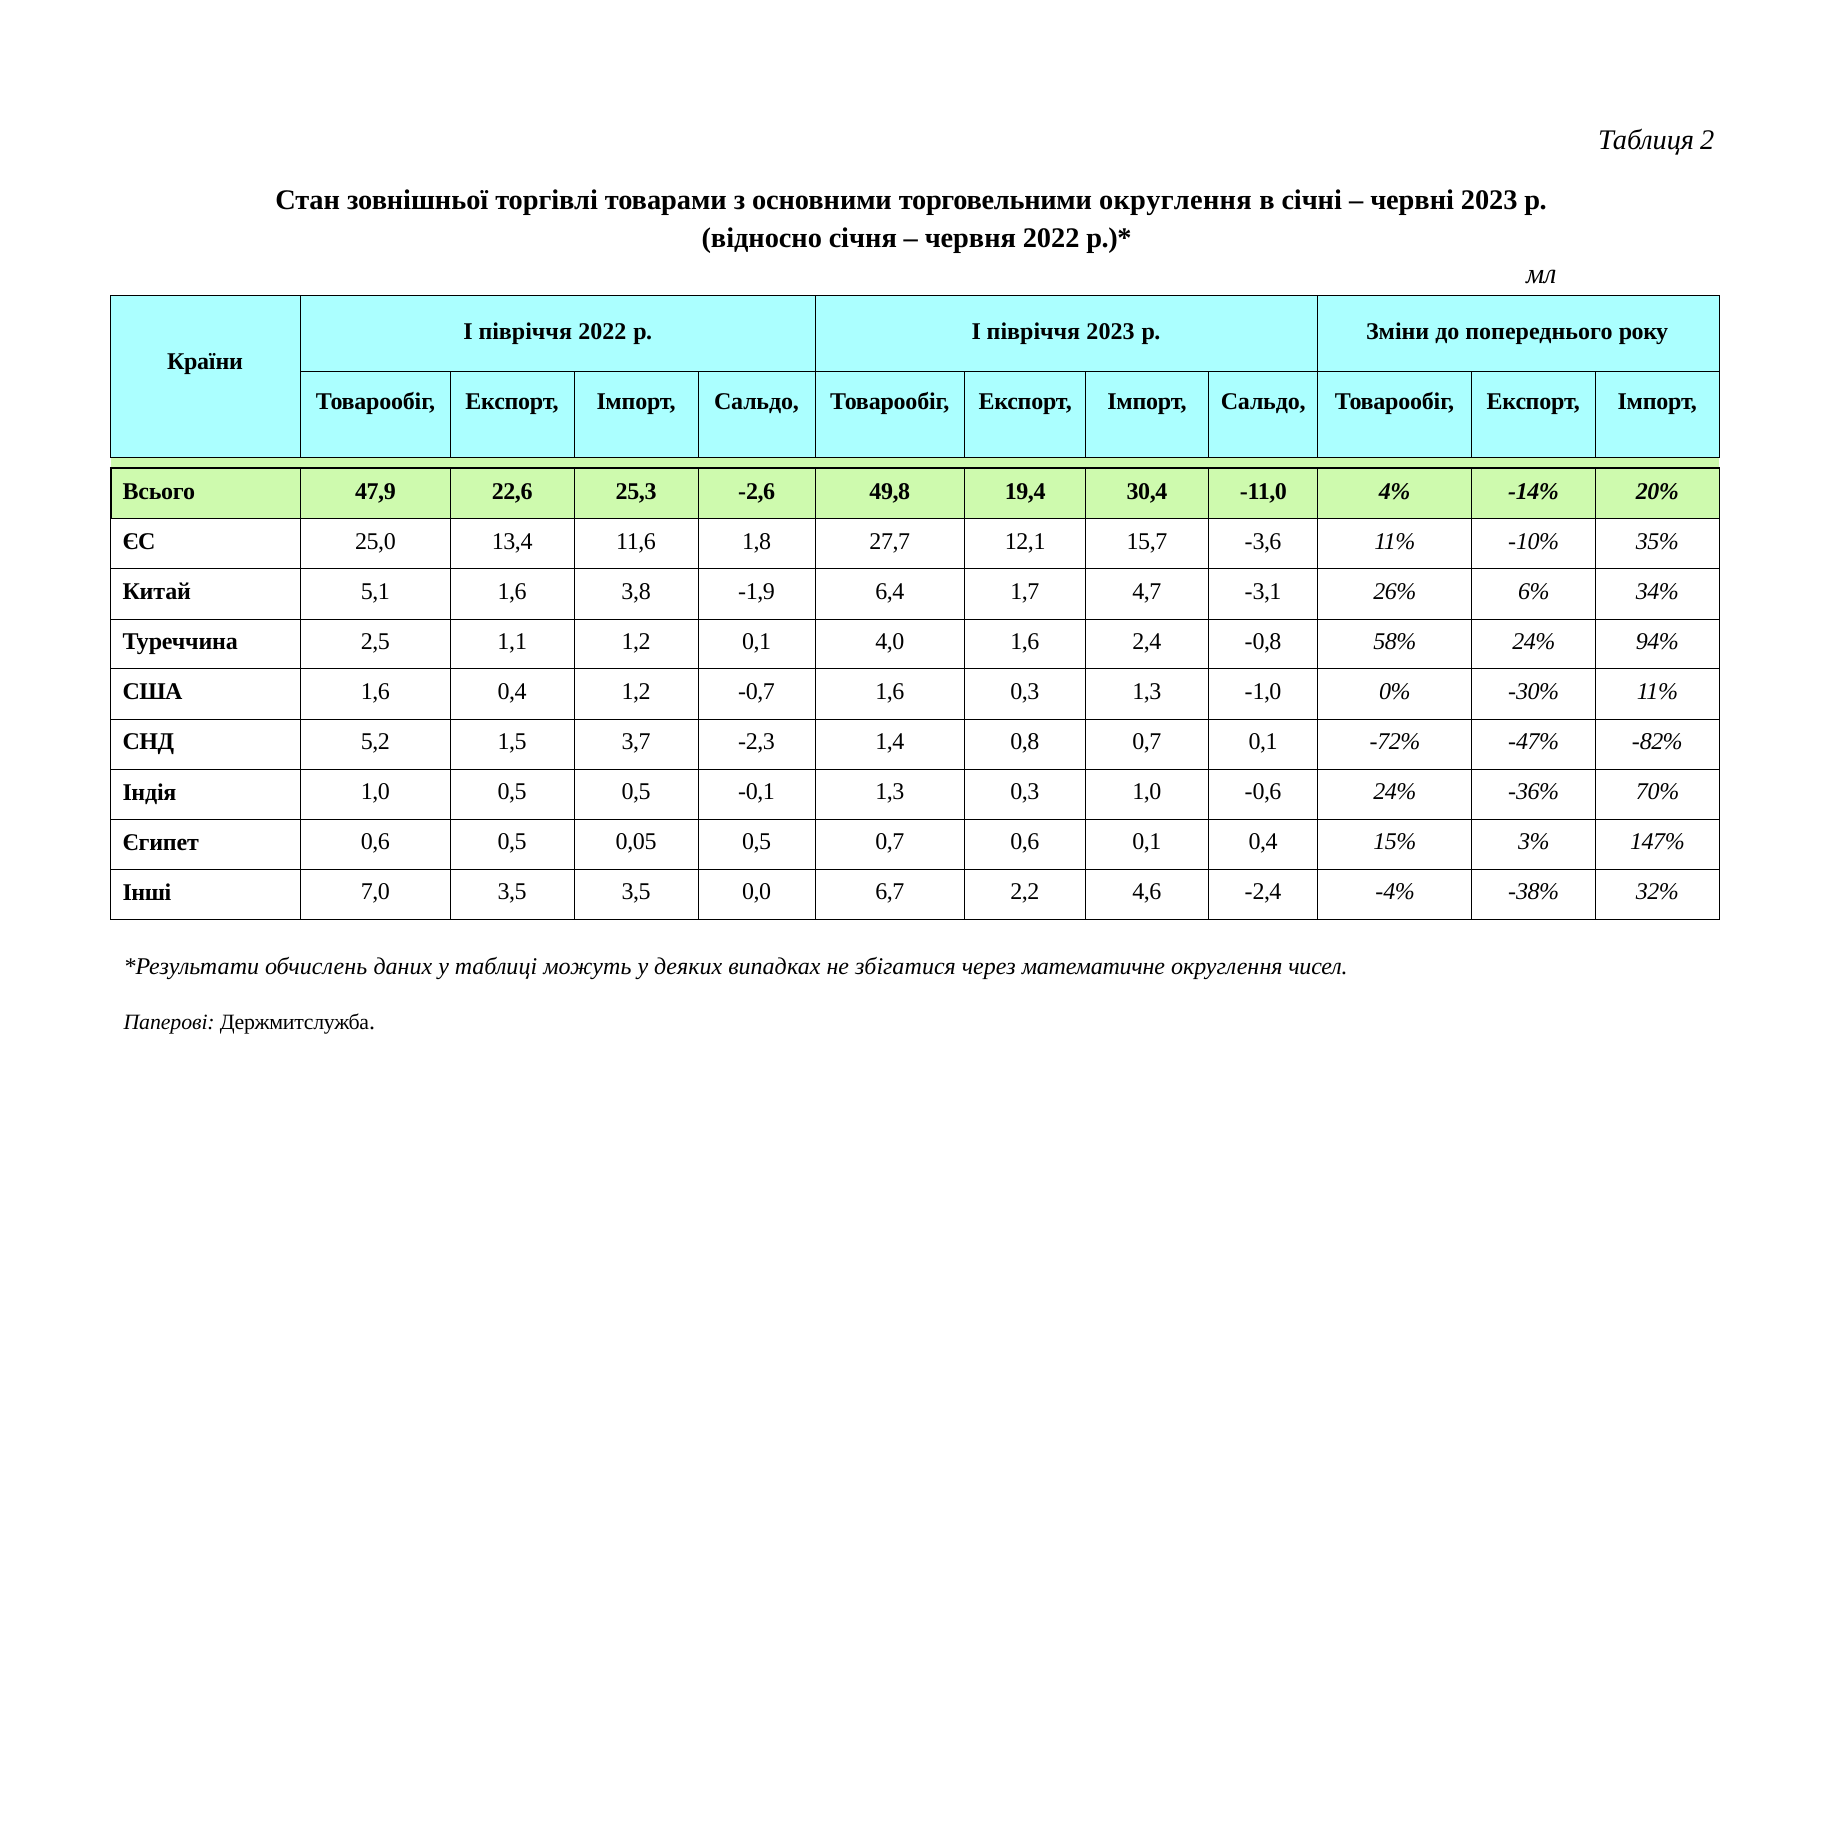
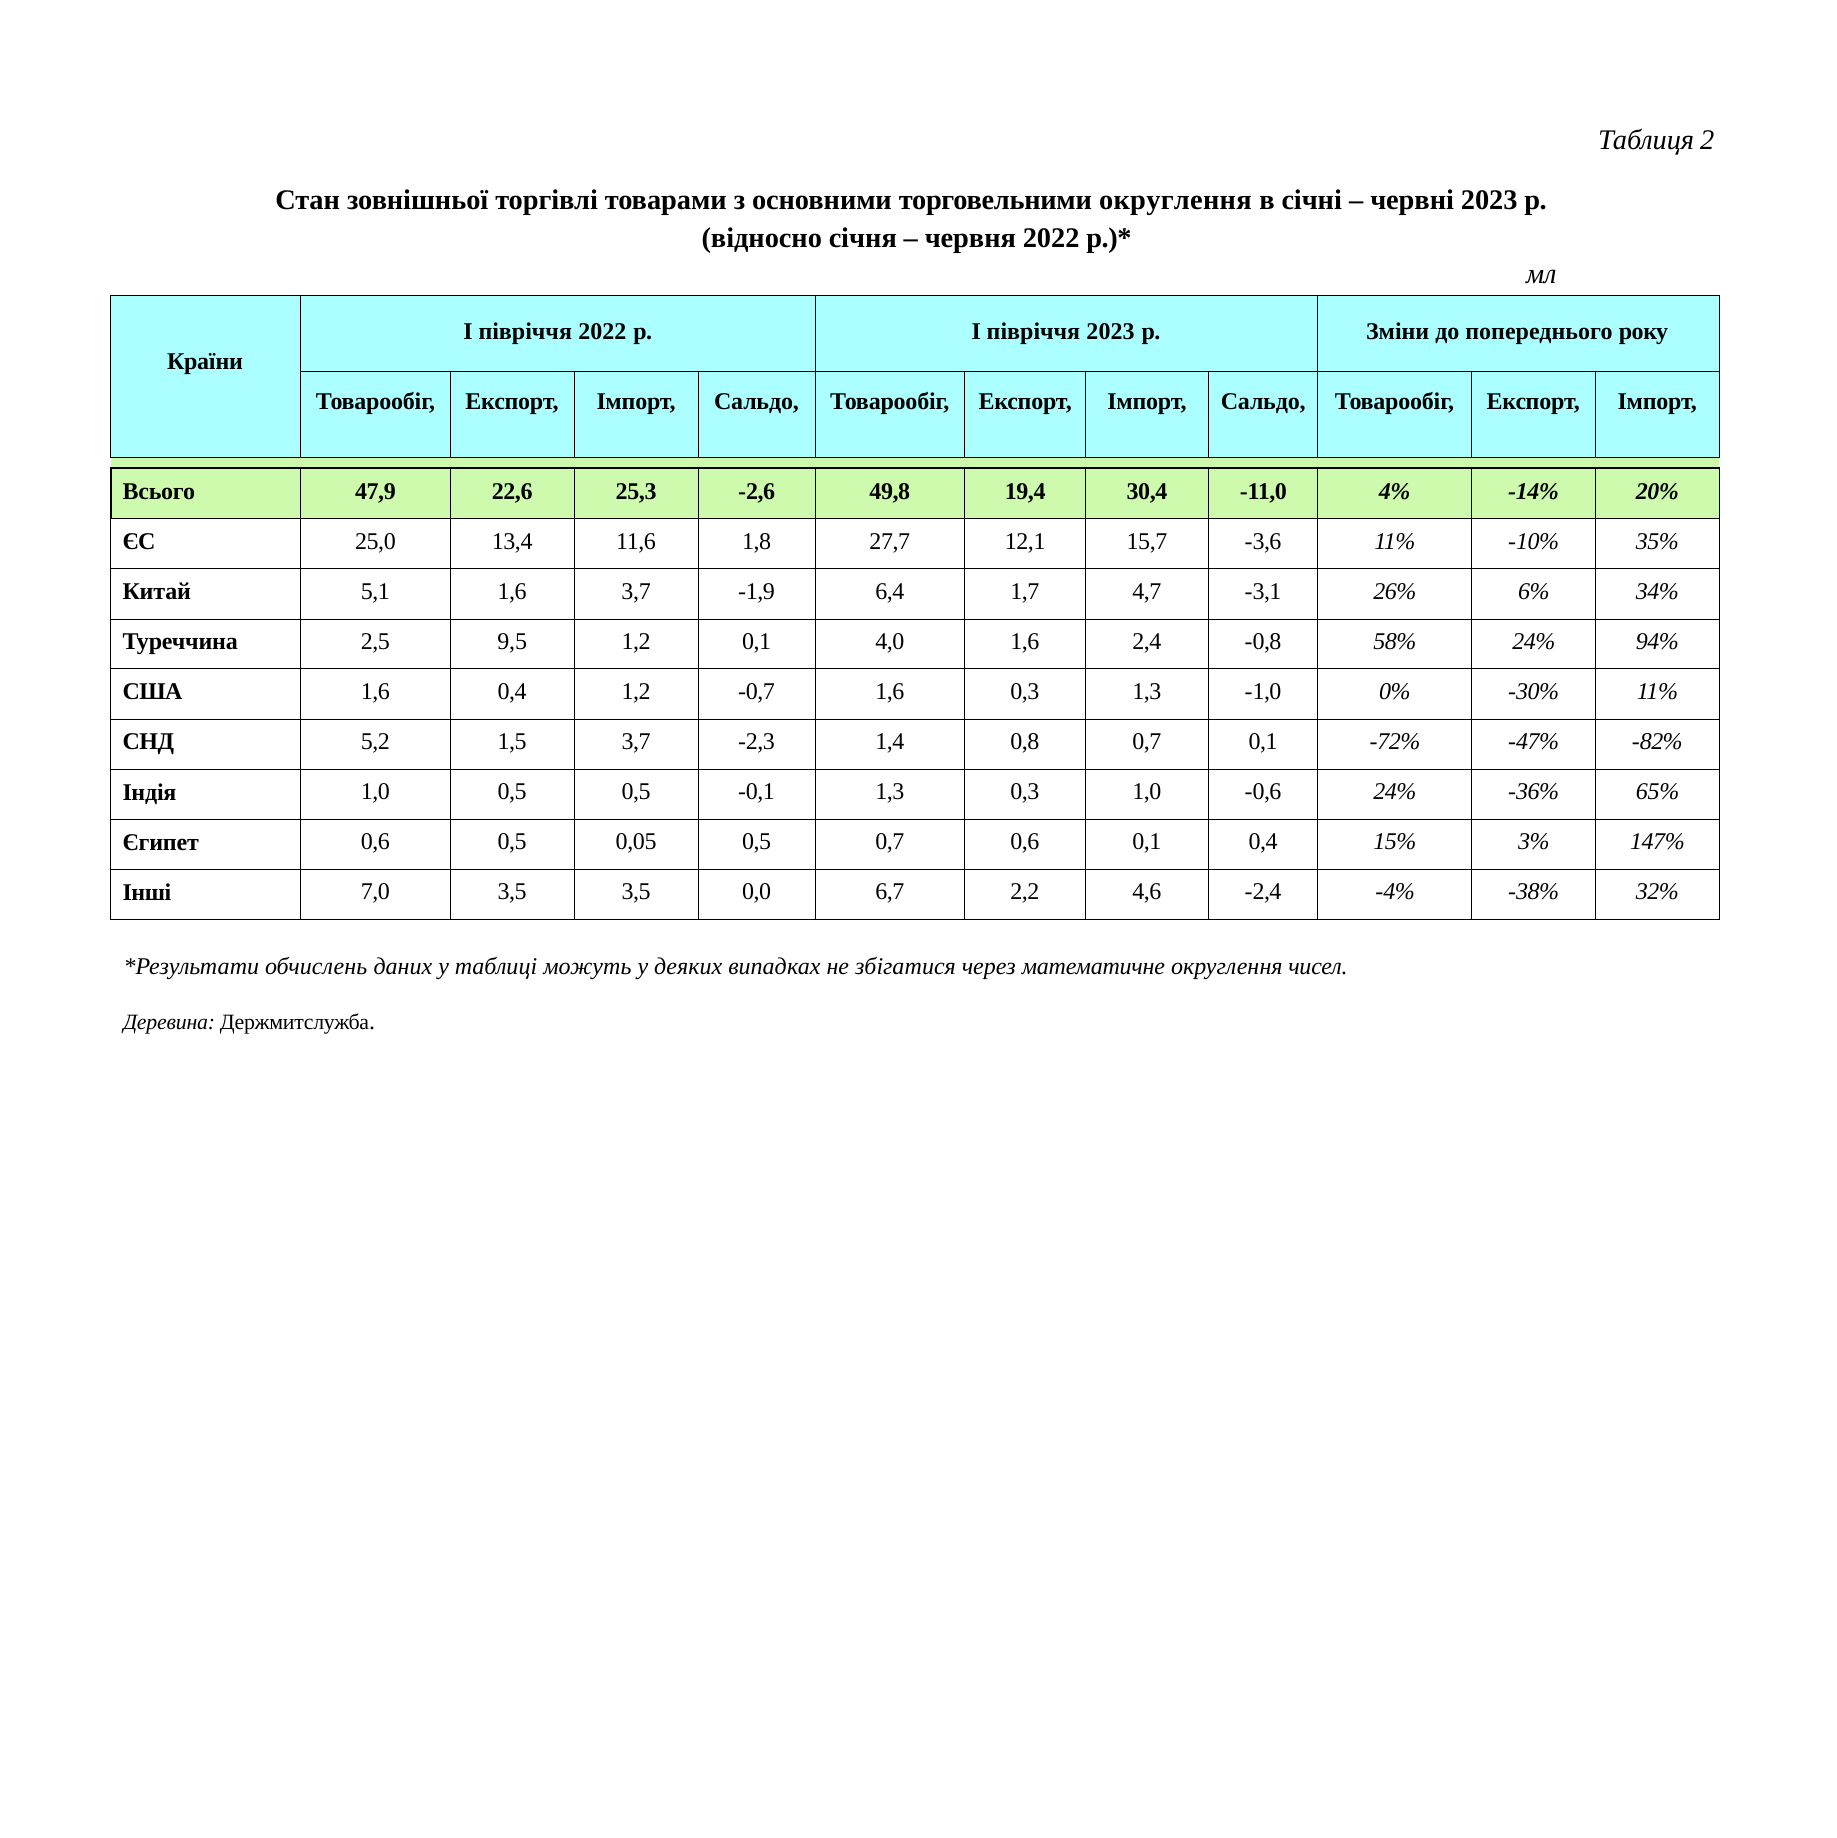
1,6 3,8: 3,8 -> 3,7
1,1: 1,1 -> 9,5
70%: 70% -> 65%
Паперові: Паперові -> Деревина
